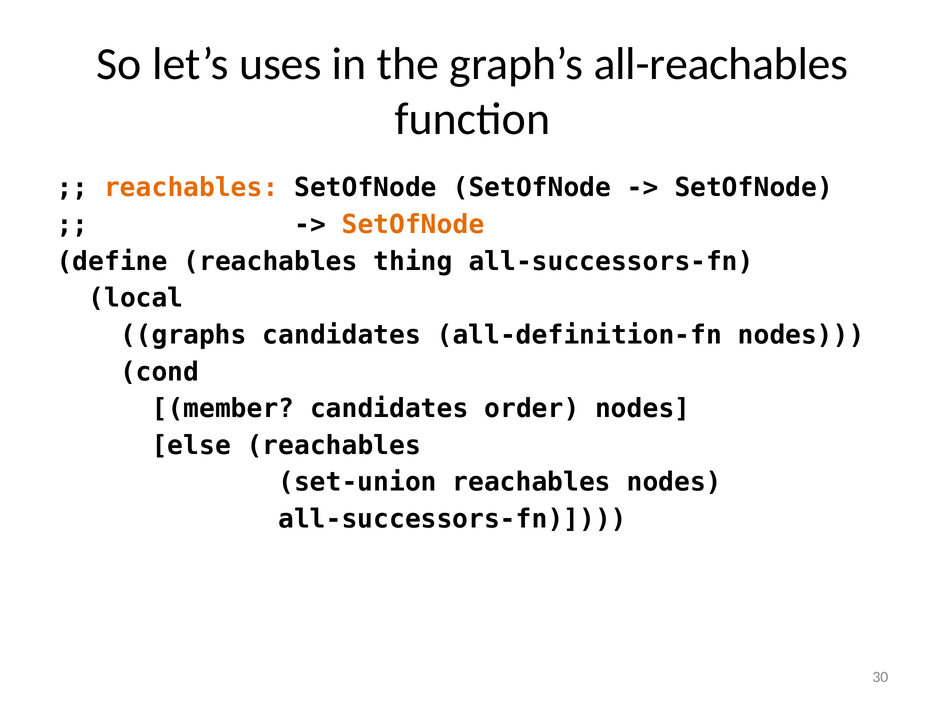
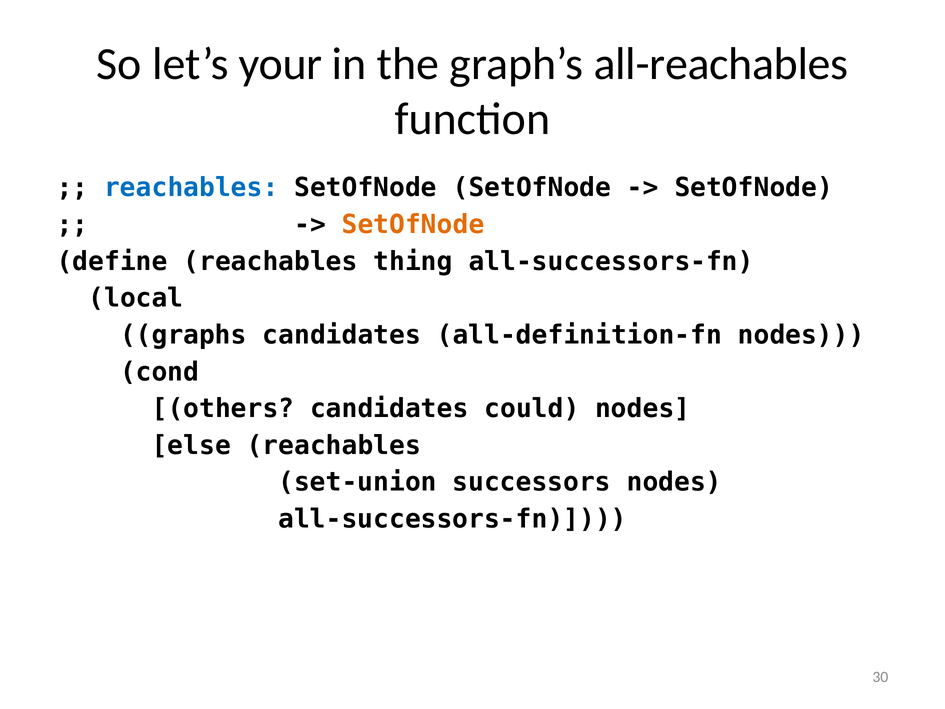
uses: uses -> your
reachables at (191, 188) colour: orange -> blue
member: member -> others
order: order -> could
set-union reachables: reachables -> successors
